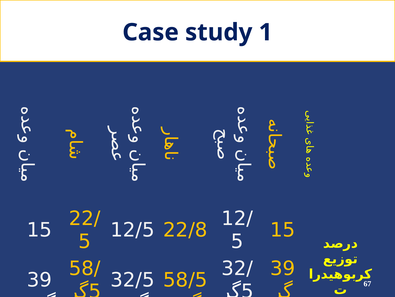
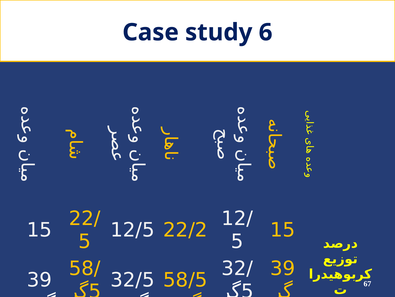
1: 1 -> 6
22/8: 22/8 -> 22/2
